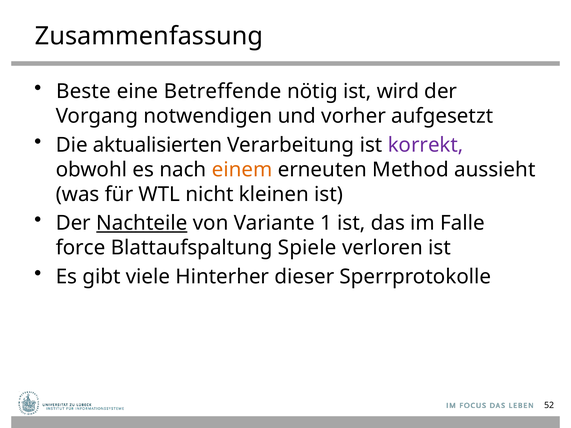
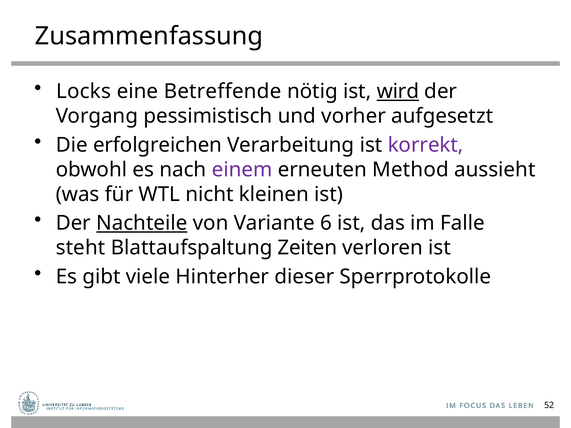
Beste: Beste -> Locks
wird underline: none -> present
notwendigen: notwendigen -> pessimistisch
aktualisierten: aktualisierten -> erfolgreichen
einem colour: orange -> purple
1: 1 -> 6
force: force -> steht
Spiele: Spiele -> Zeiten
